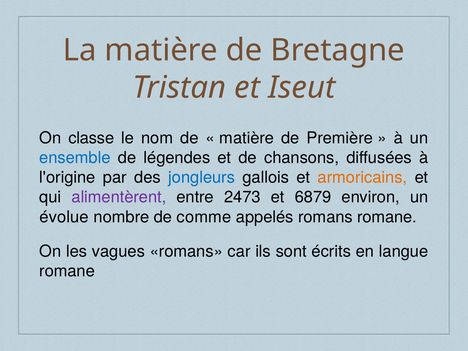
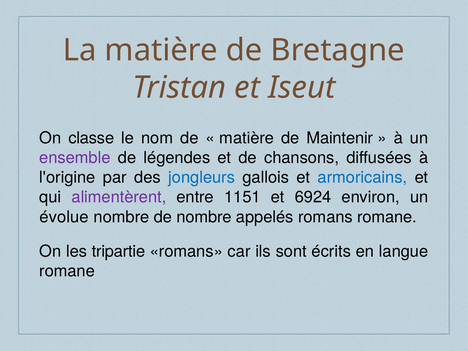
Première: Première -> Maintenir
ensemble colour: blue -> purple
armoricains colour: orange -> blue
2473: 2473 -> 1151
6879: 6879 -> 6924
de comme: comme -> nombre
vagues: vagues -> tripartie
